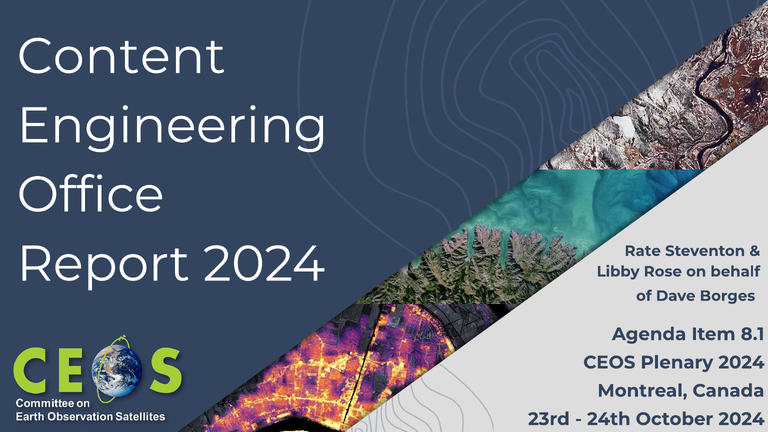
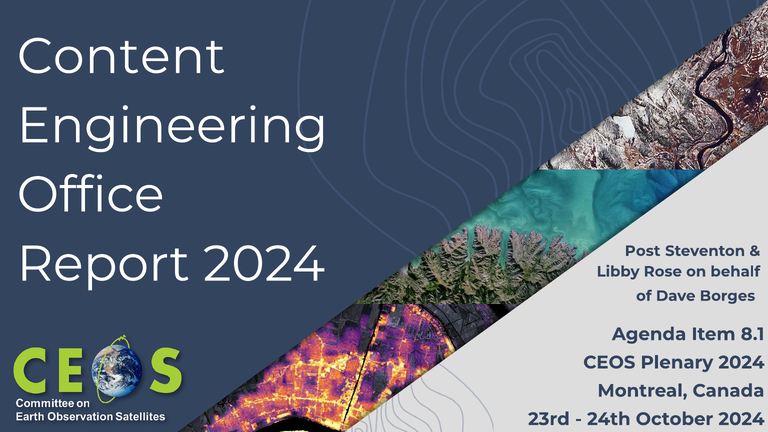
Rate: Rate -> Post
